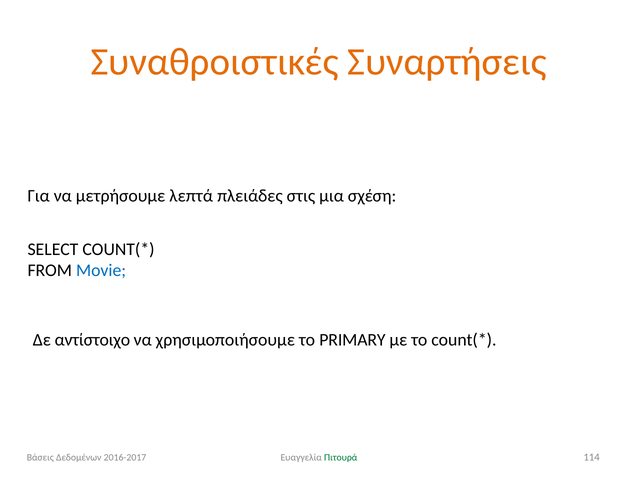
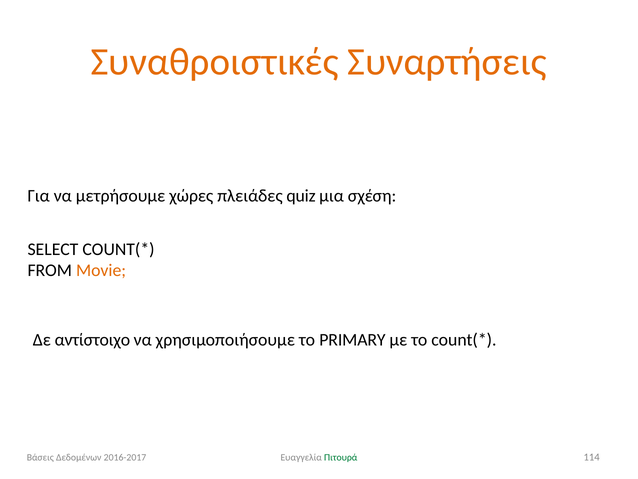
λεπτά: λεπτά -> χώρες
στις: στις -> quiz
Movie colour: blue -> orange
